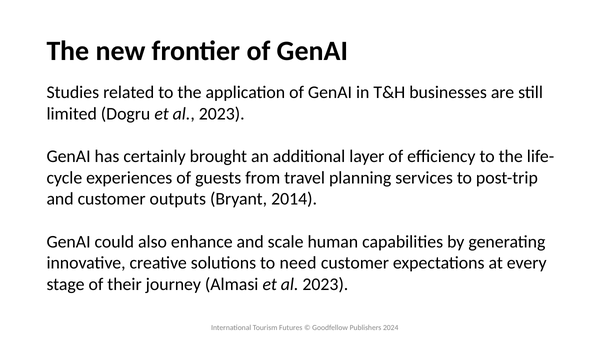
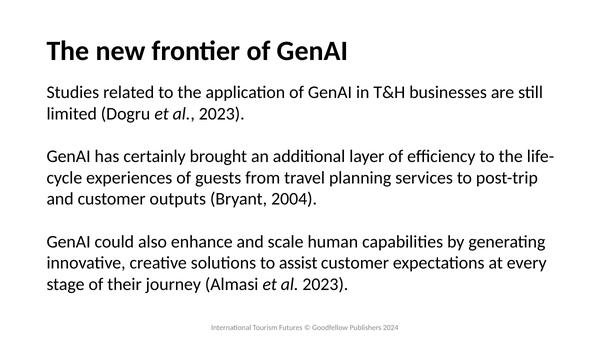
2014: 2014 -> 2004
need: need -> assist
